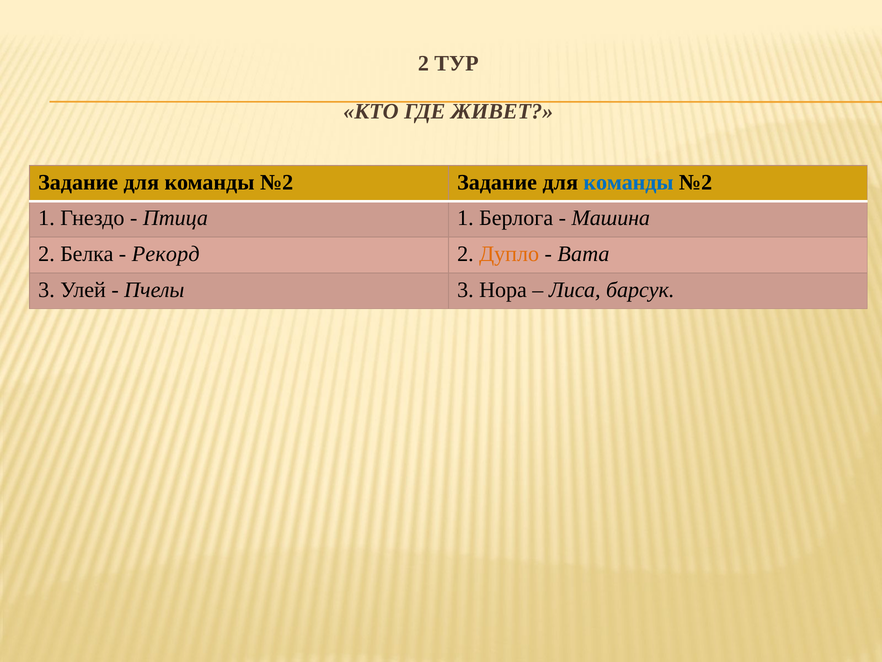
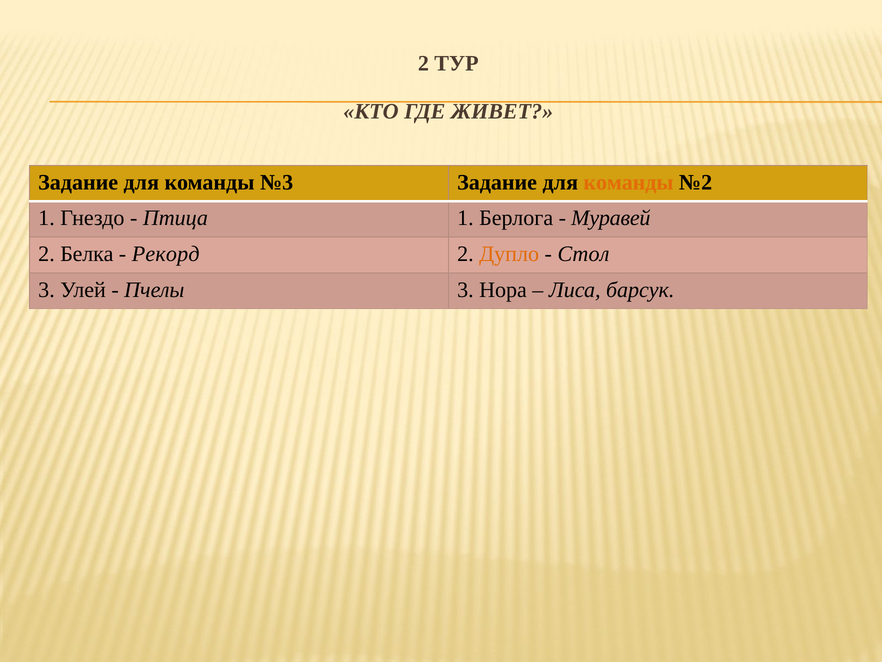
№2 at (277, 182): №2 -> №3
команды at (629, 182) colour: blue -> orange
Машина: Машина -> Муравей
Вата: Вата -> Стол
